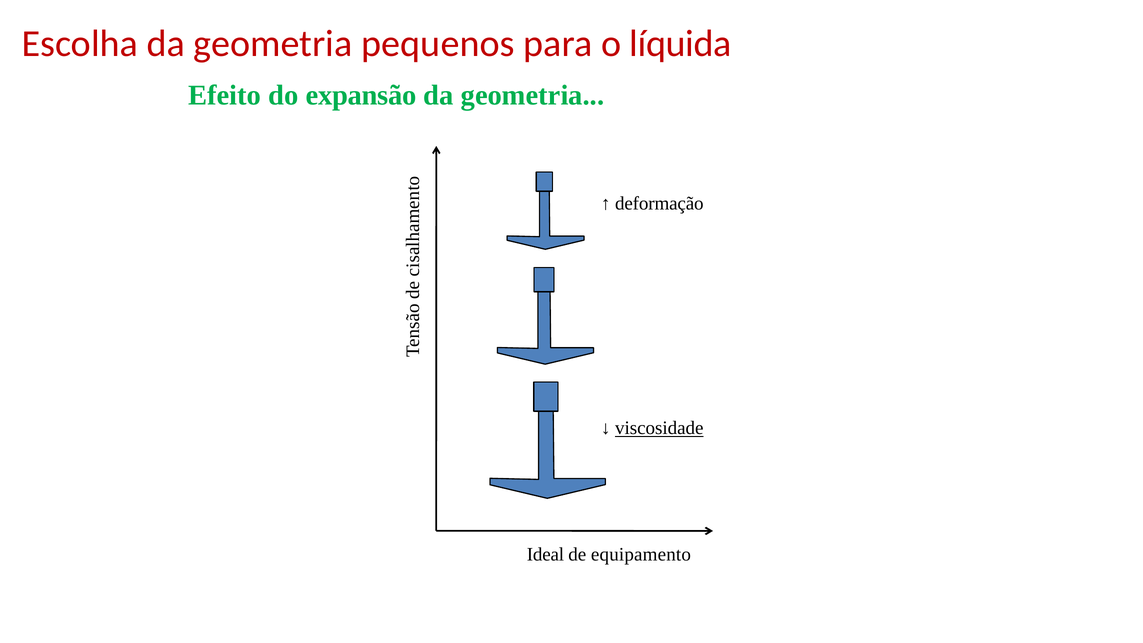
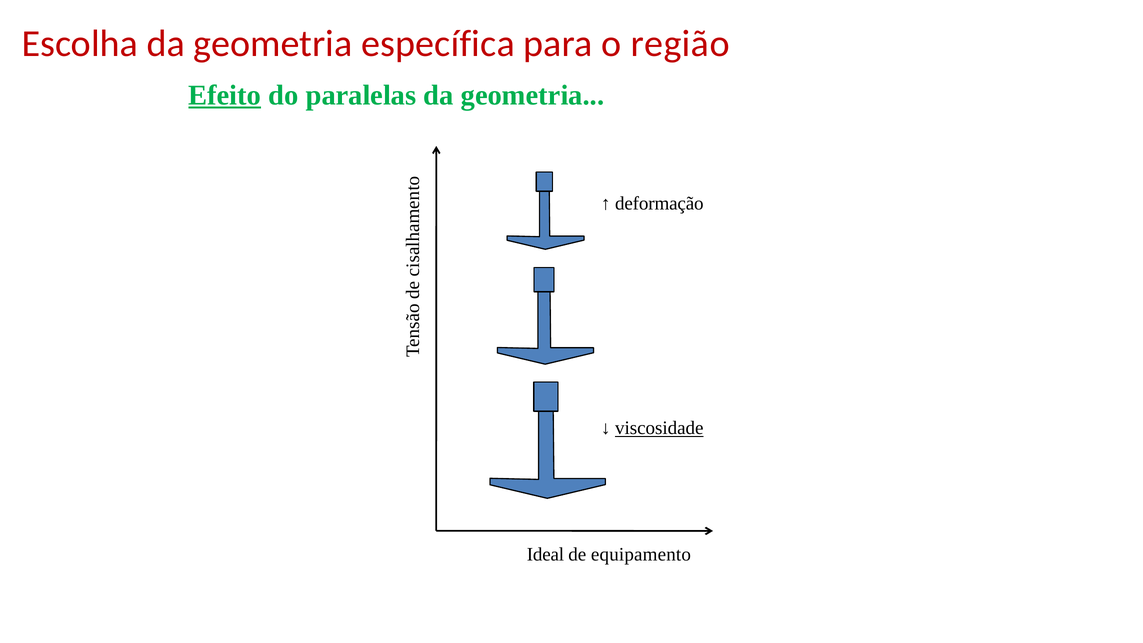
pequenos: pequenos -> específica
líquida: líquida -> região
Efeito underline: none -> present
expansão: expansão -> paralelas
